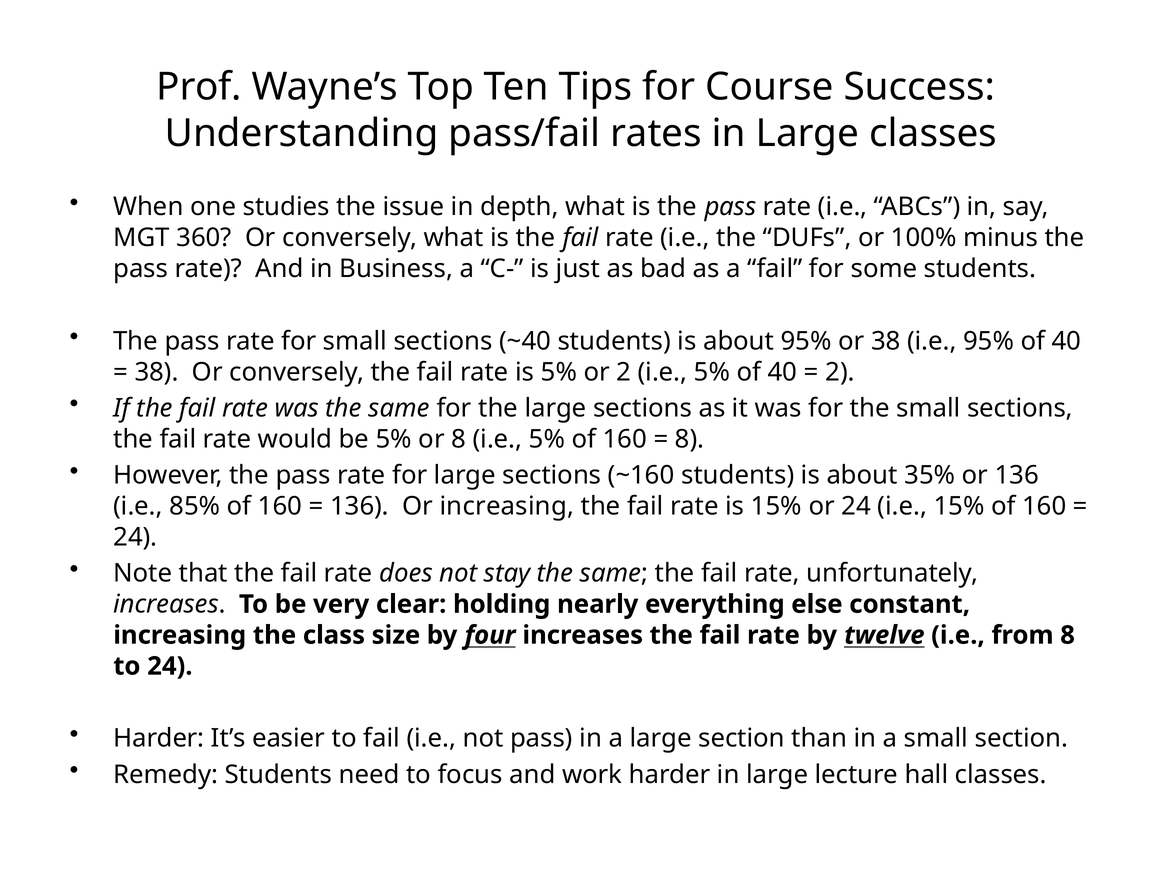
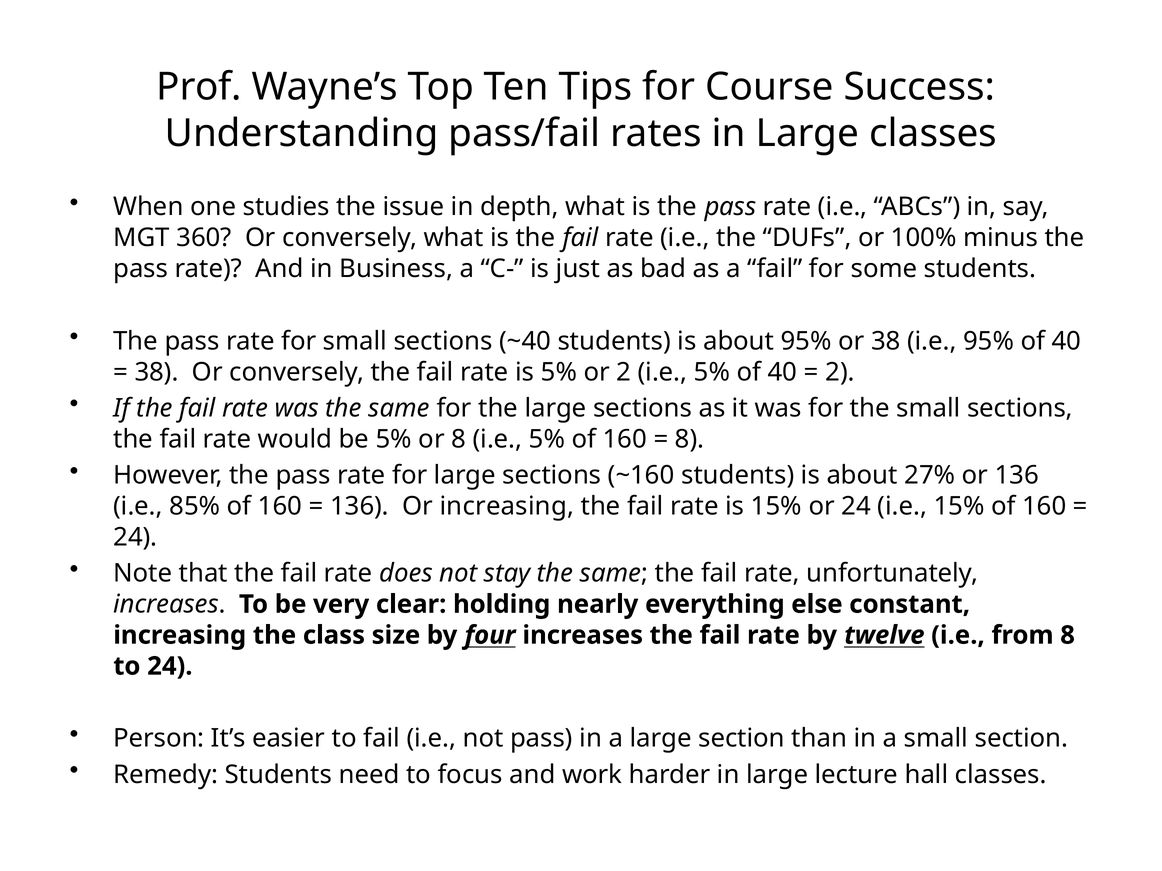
35%: 35% -> 27%
Harder at (159, 739): Harder -> Person
